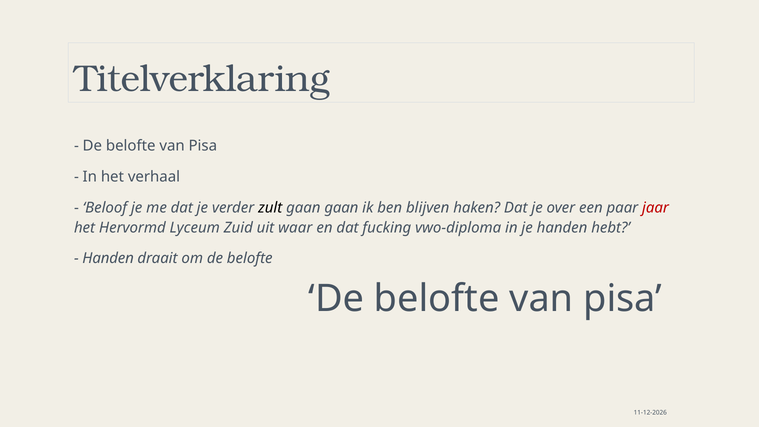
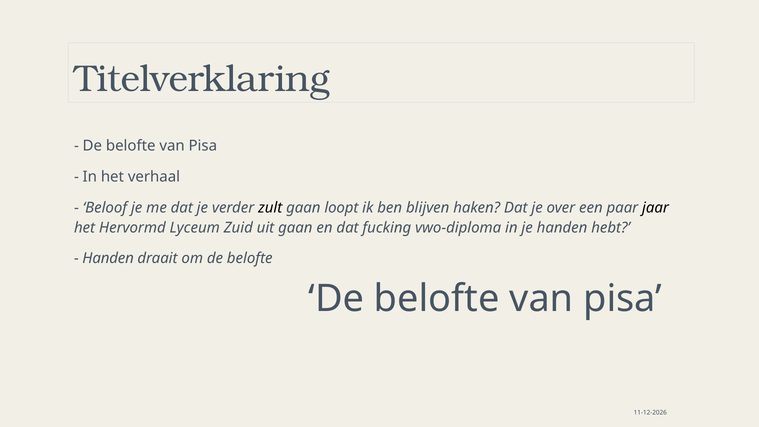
gaan gaan: gaan -> loopt
jaar colour: red -> black
uit waar: waar -> gaan
